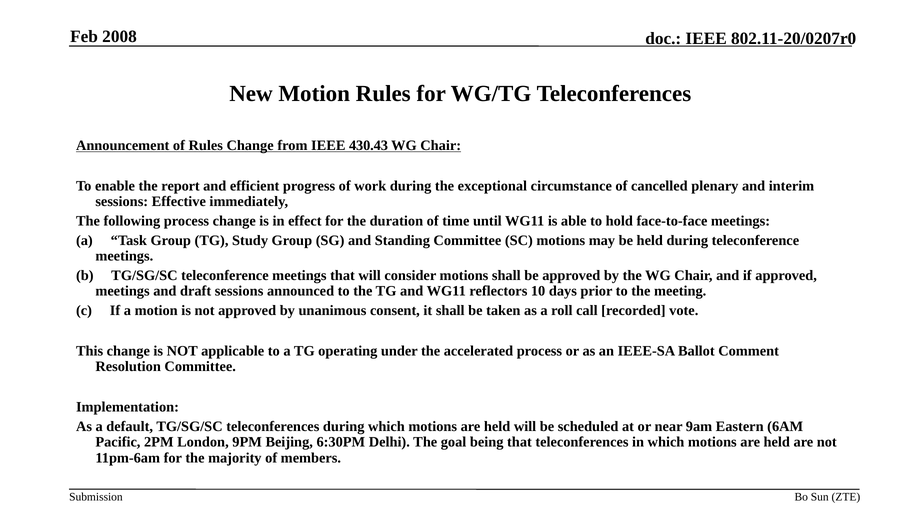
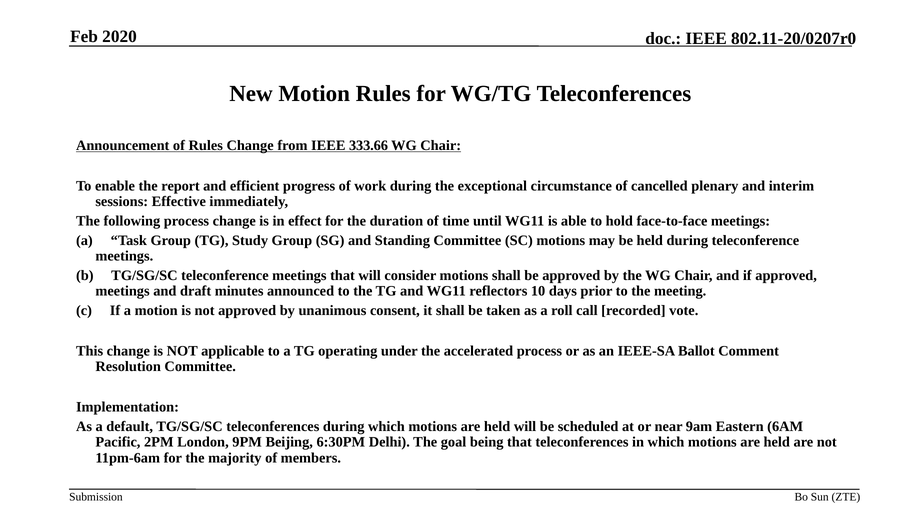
2008: 2008 -> 2020
430.43: 430.43 -> 333.66
draft sessions: sessions -> minutes
